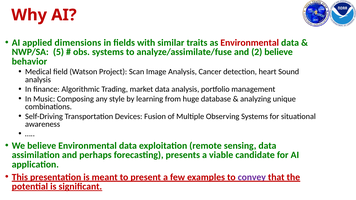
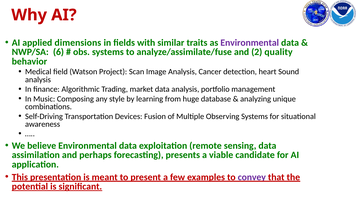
Environmental at (250, 43) colour: red -> purple
5: 5 -> 6
2 believe: believe -> quality
